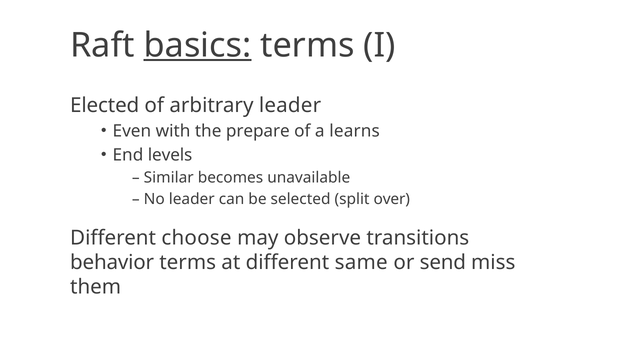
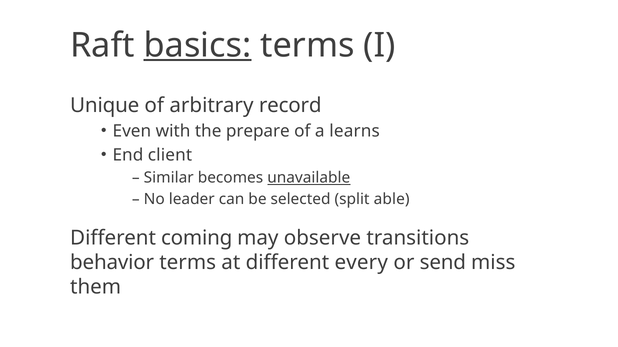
Elected: Elected -> Unique
arbitrary leader: leader -> record
levels: levels -> client
unavailable underline: none -> present
over: over -> able
choose: choose -> coming
same: same -> every
